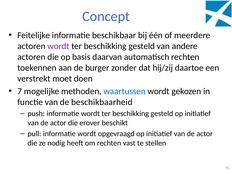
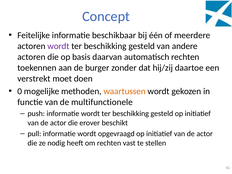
7: 7 -> 0
waartussen colour: blue -> orange
beschikbaarheid: beschikbaarheid -> multifunctionele
